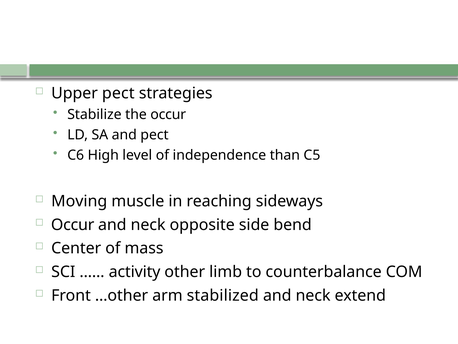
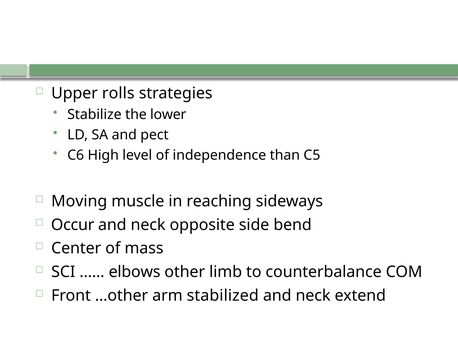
Upper pect: pect -> rolls
the occur: occur -> lower
activity: activity -> elbows
